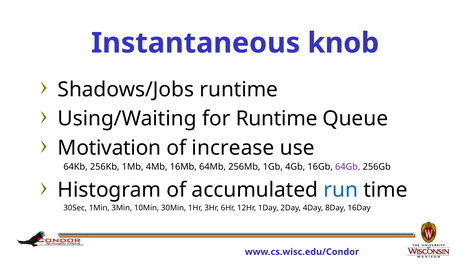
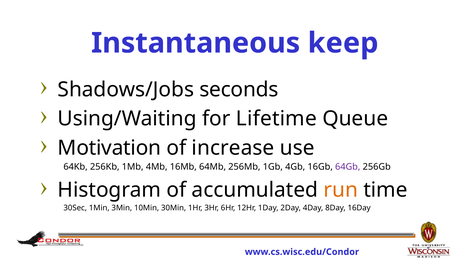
knob: knob -> keep
Shadows/Jobs runtime: runtime -> seconds
for Runtime: Runtime -> Lifetime
run colour: blue -> orange
